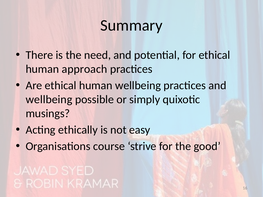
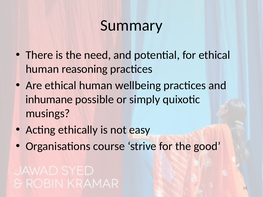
approach: approach -> reasoning
wellbeing at (49, 100): wellbeing -> inhumane
